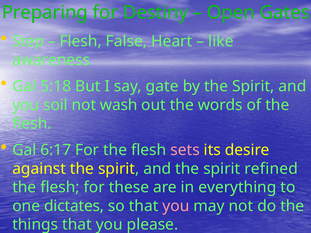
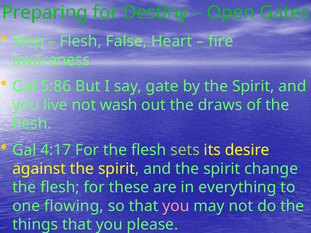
like: like -> fire
5:18: 5:18 -> 5:86
soil: soil -> live
words: words -> draws
6:17: 6:17 -> 4:17
sets colour: pink -> light green
refined: refined -> change
dictates: dictates -> flowing
